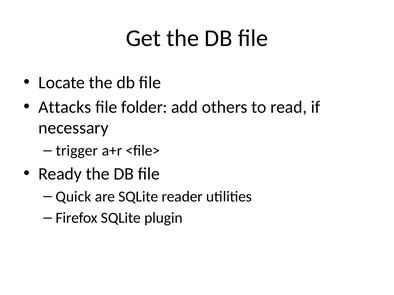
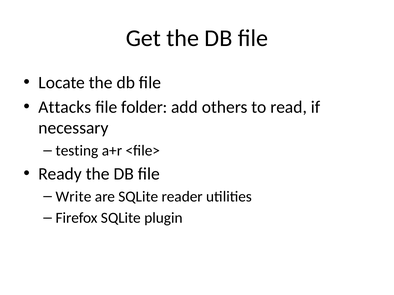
trigger: trigger -> testing
Quick: Quick -> Write
